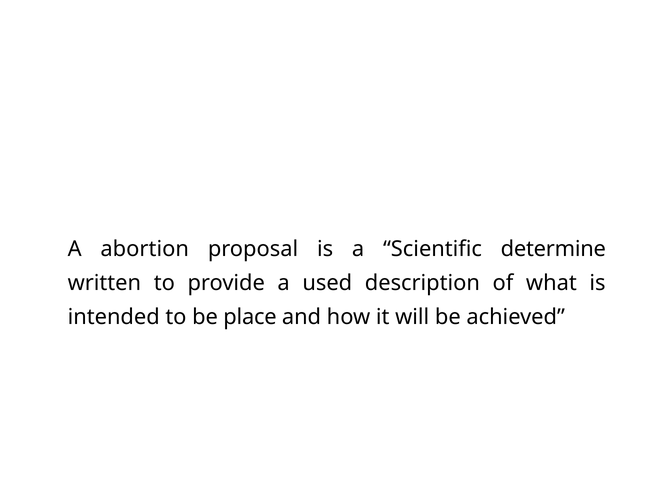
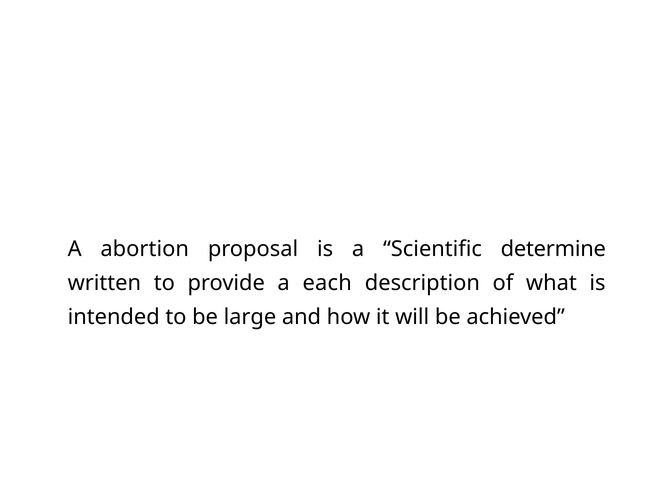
used: used -> each
place: place -> large
